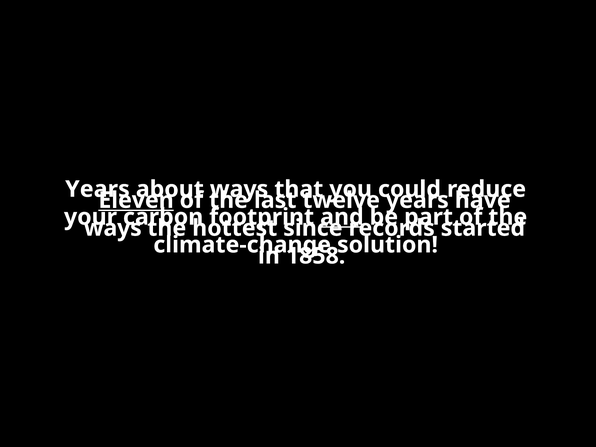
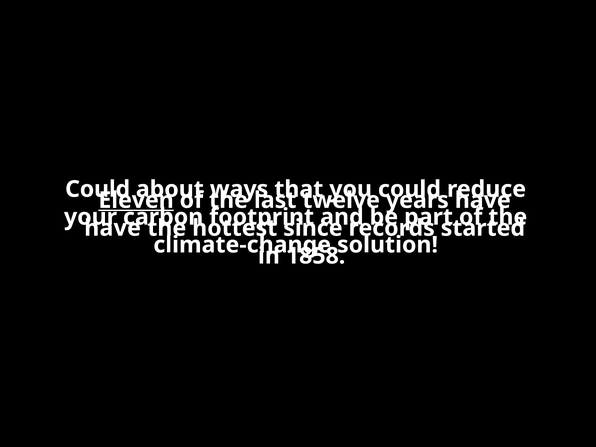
Years at (97, 189): Years -> Could
and underline: present -> none
ways at (113, 228): ways -> have
